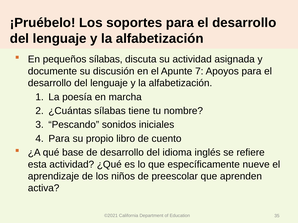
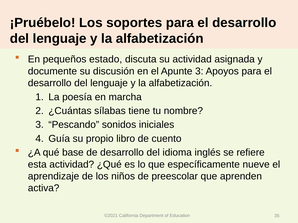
pequeños sílabas: sílabas -> estado
Apunte 7: 7 -> 3
Para at (59, 139): Para -> Guía
